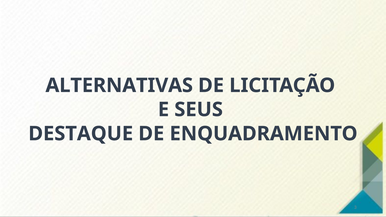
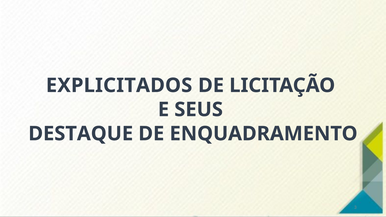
ALTERNATIVAS: ALTERNATIVAS -> EXPLICITADOS
